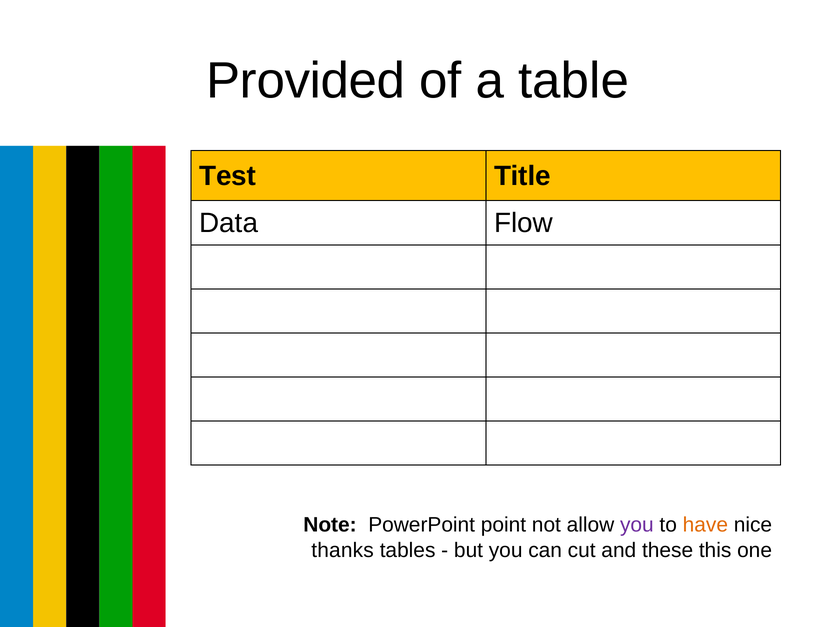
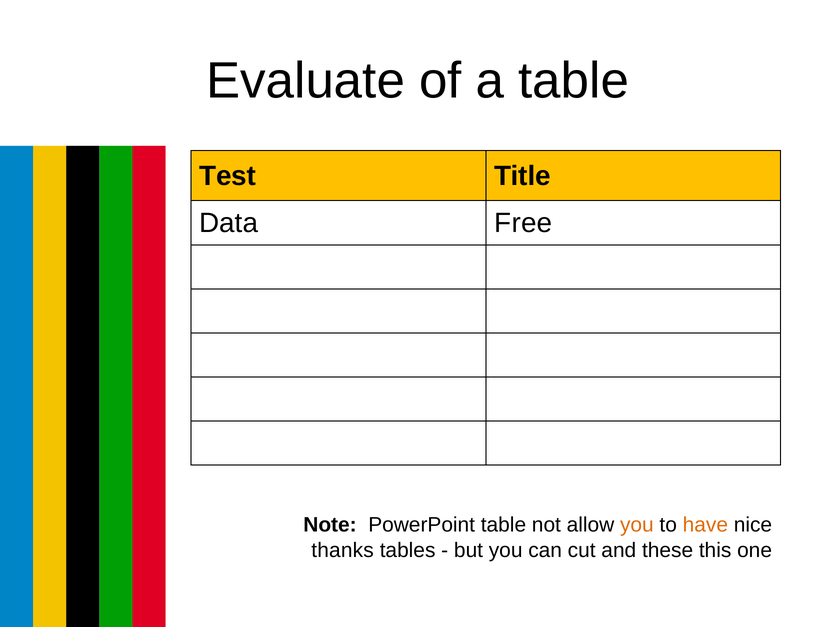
Provided: Provided -> Evaluate
Flow: Flow -> Free
PowerPoint point: point -> table
you at (637, 525) colour: purple -> orange
